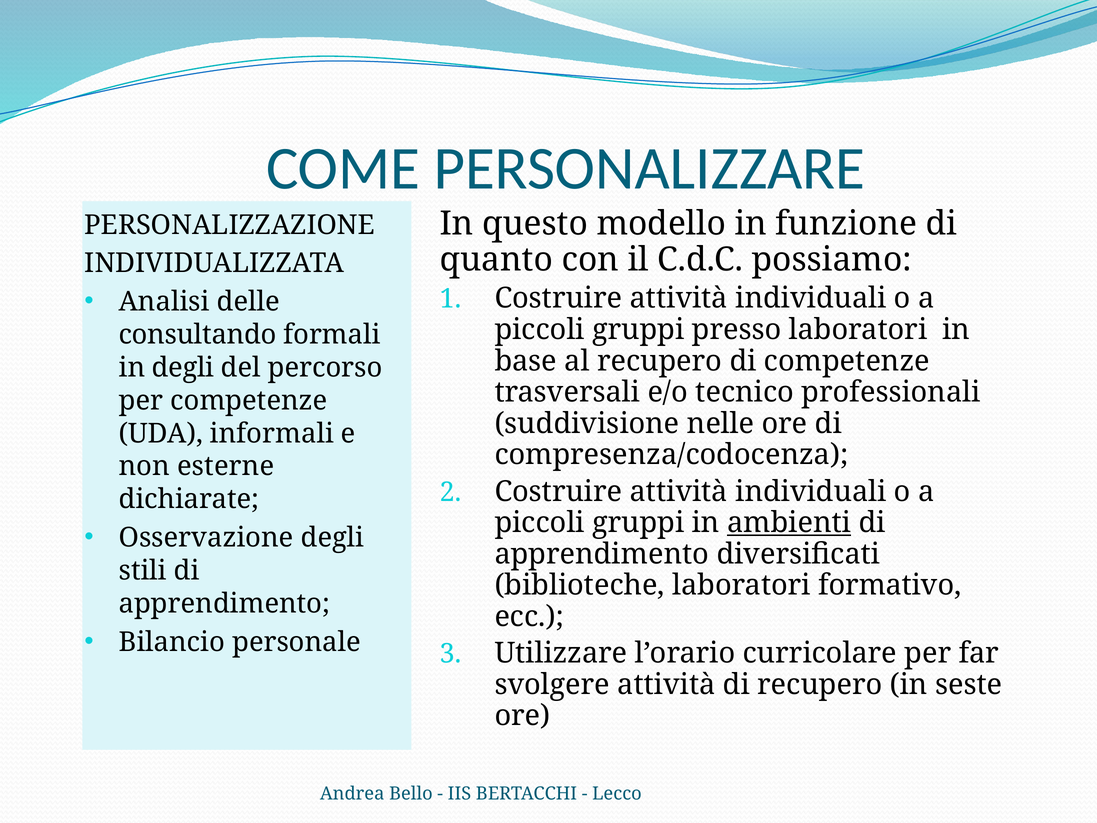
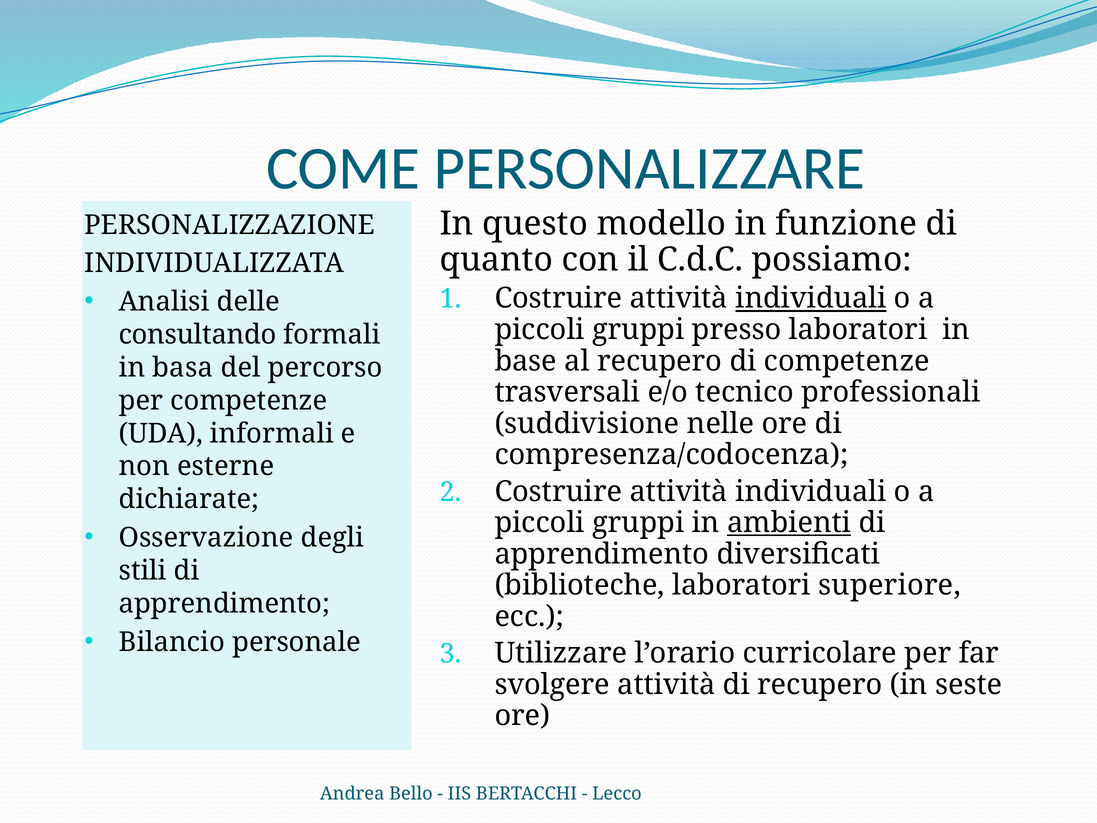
individuali at (811, 298) underline: none -> present
in degli: degli -> basa
formativo: formativo -> superiore
